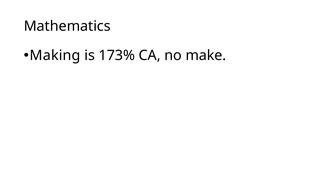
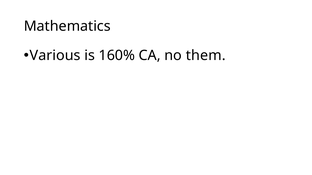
Making: Making -> Various
173%: 173% -> 160%
make: make -> them
